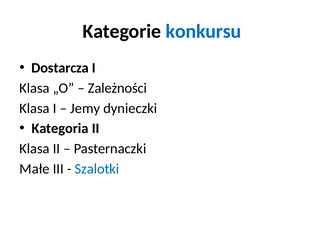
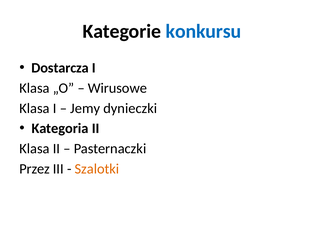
Zależności: Zależności -> Wirusowe
Małe: Małe -> Przez
Szalotki colour: blue -> orange
